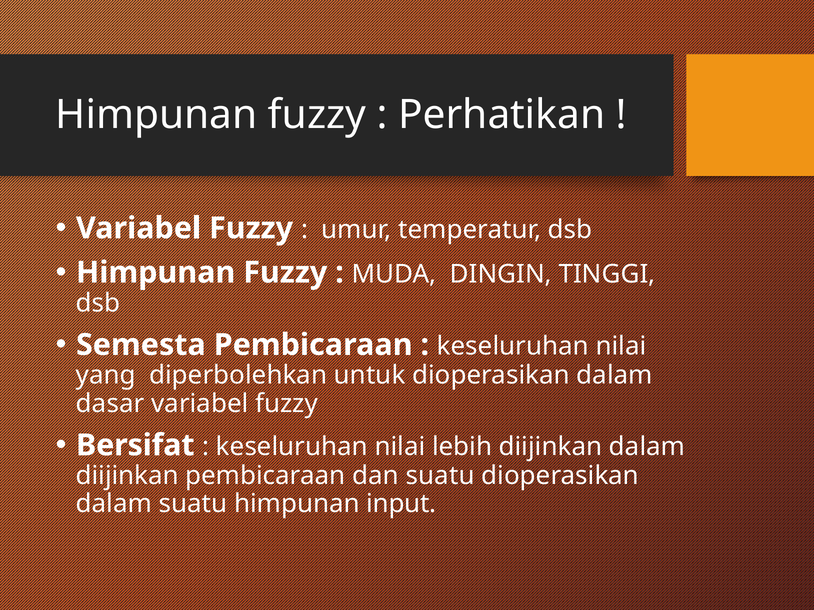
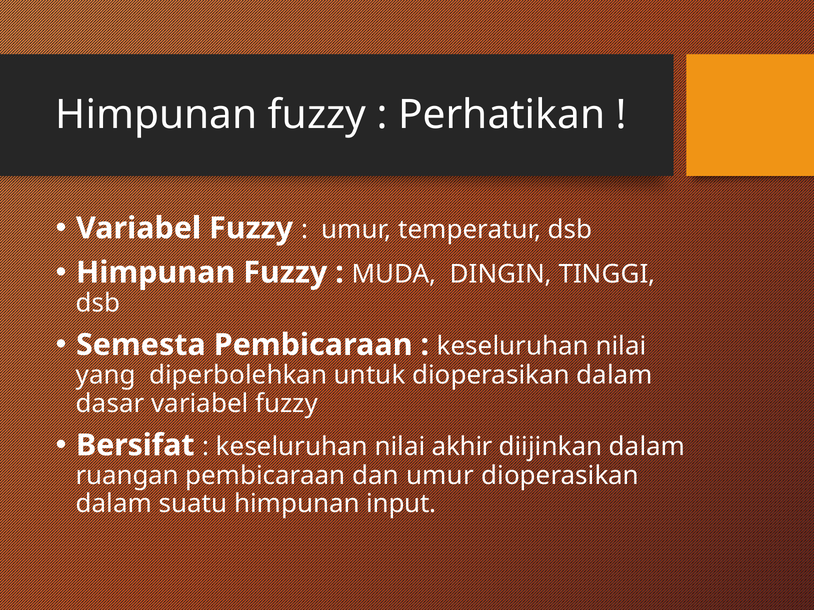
lebih: lebih -> akhir
diijinkan at (127, 476): diijinkan -> ruangan
dan suatu: suatu -> umur
